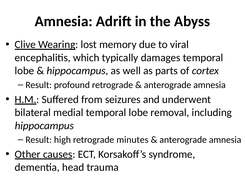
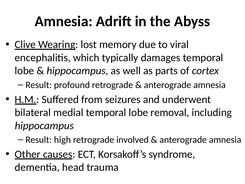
minutes: minutes -> involved
